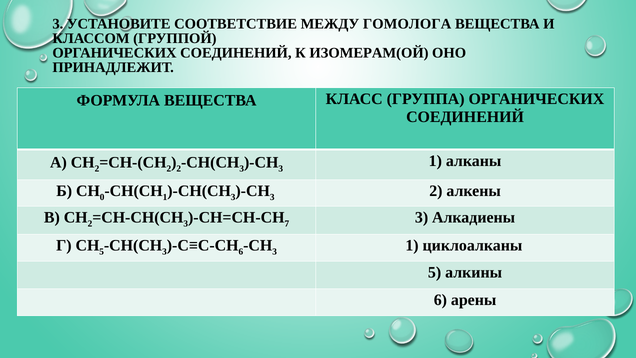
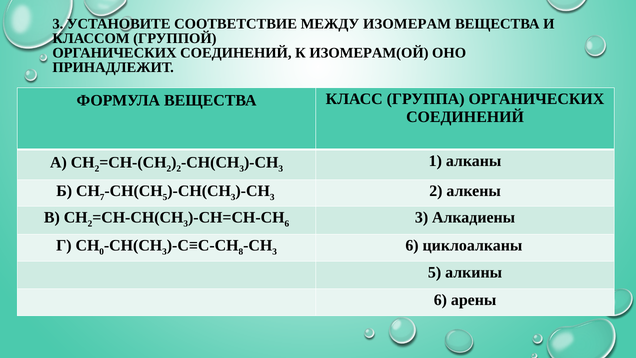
ГОМОЛОГА: ГОМОЛОГА -> ИЗОМЕРАМ
0: 0 -> 7
1 at (165, 197): 1 -> 5
7 at (287, 224): 7 -> 6
5 at (102, 251): 5 -> 0
6 at (241, 251): 6 -> 8
1 at (412, 245): 1 -> 6
